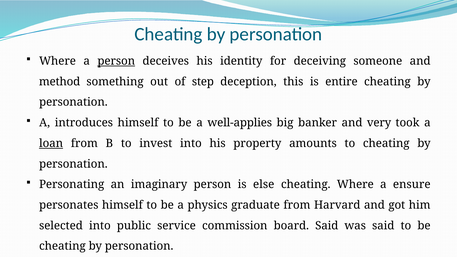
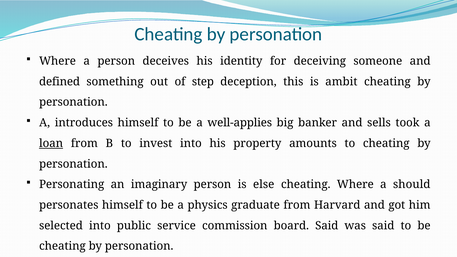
person at (116, 61) underline: present -> none
method: method -> defined
entire: entire -> ambit
very: very -> sells
ensure: ensure -> should
